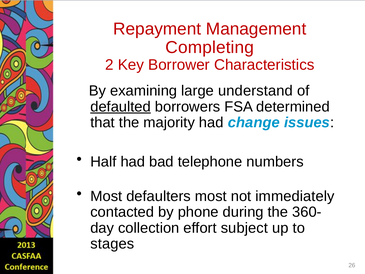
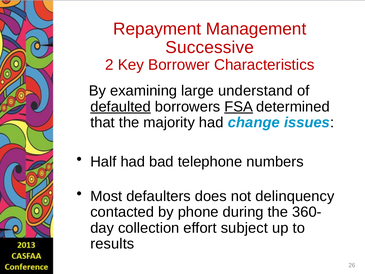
Completing: Completing -> Successive
FSA underline: none -> present
defaulters most: most -> does
immediately: immediately -> delinquency
stages: stages -> results
